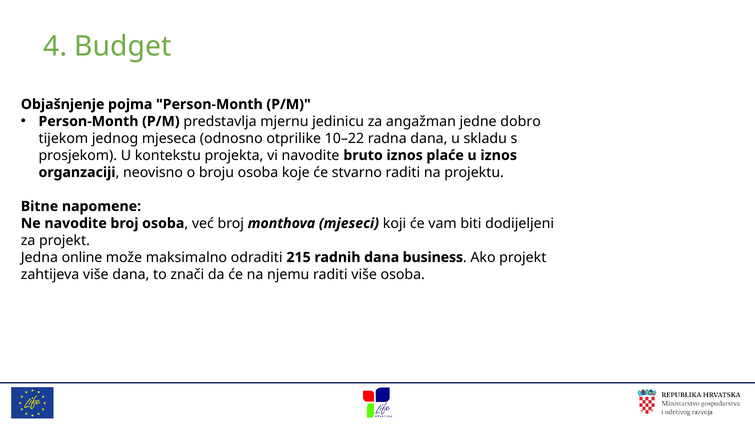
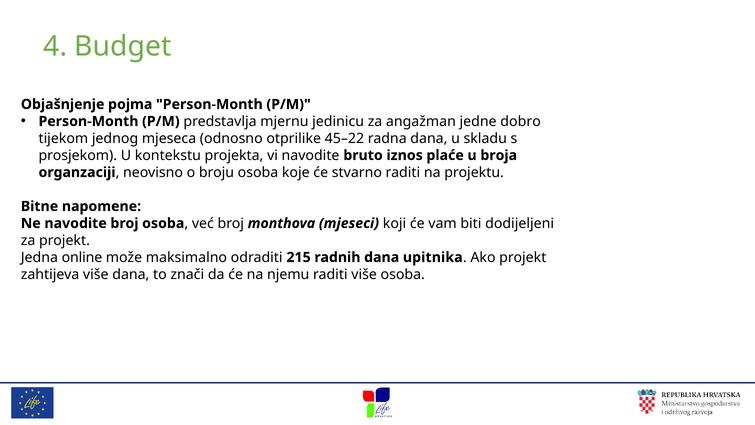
10–22: 10–22 -> 45–22
u iznos: iznos -> broja
business: business -> upitnika
